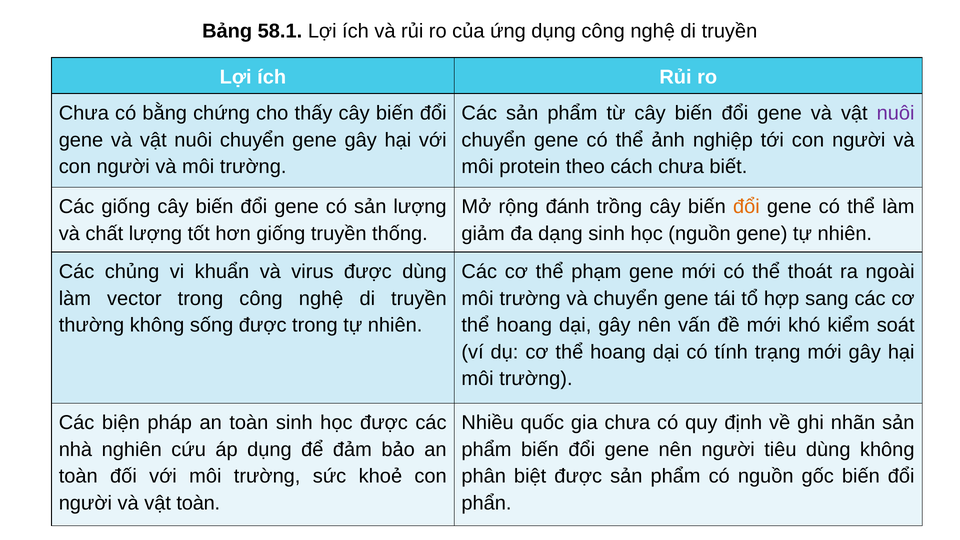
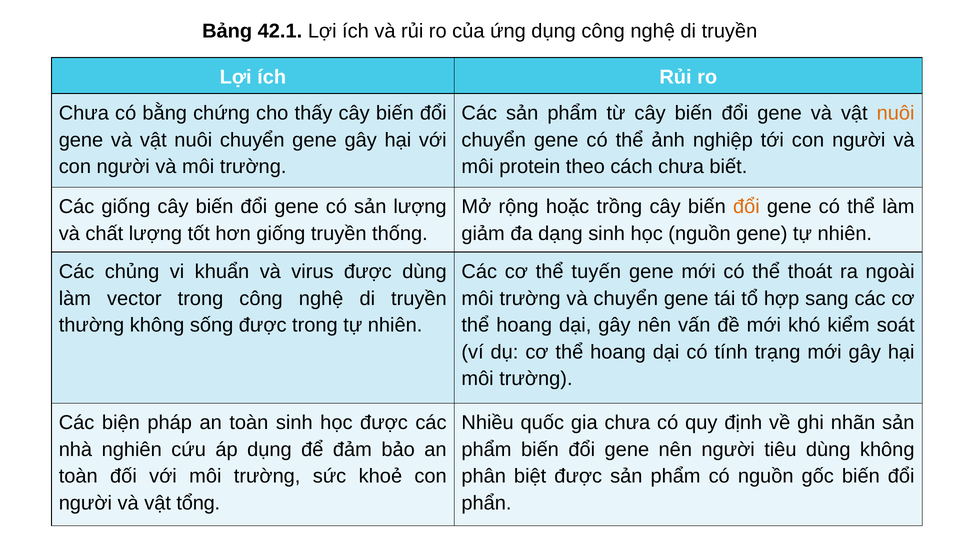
58.1: 58.1 -> 42.1
nuôi at (896, 113) colour: purple -> orange
đánh: đánh -> hoặc
phạm: phạm -> tuyến
vật toàn: toàn -> tổng
